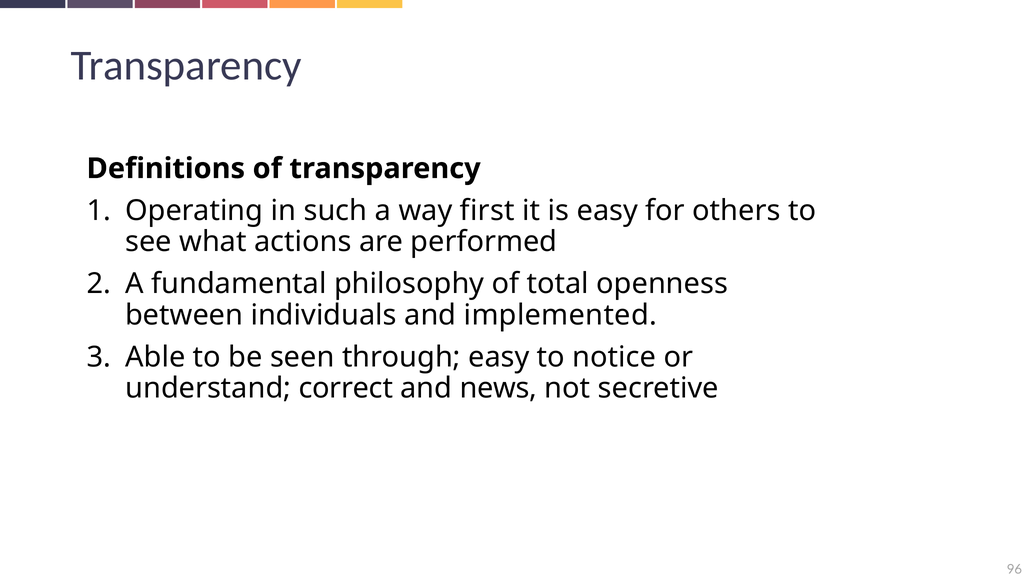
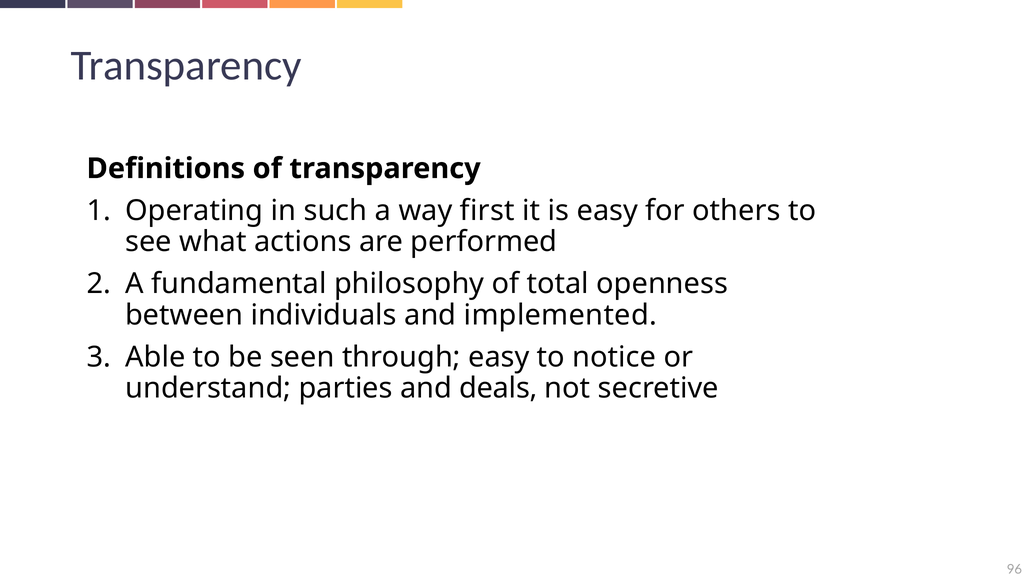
correct: correct -> parties
news: news -> deals
